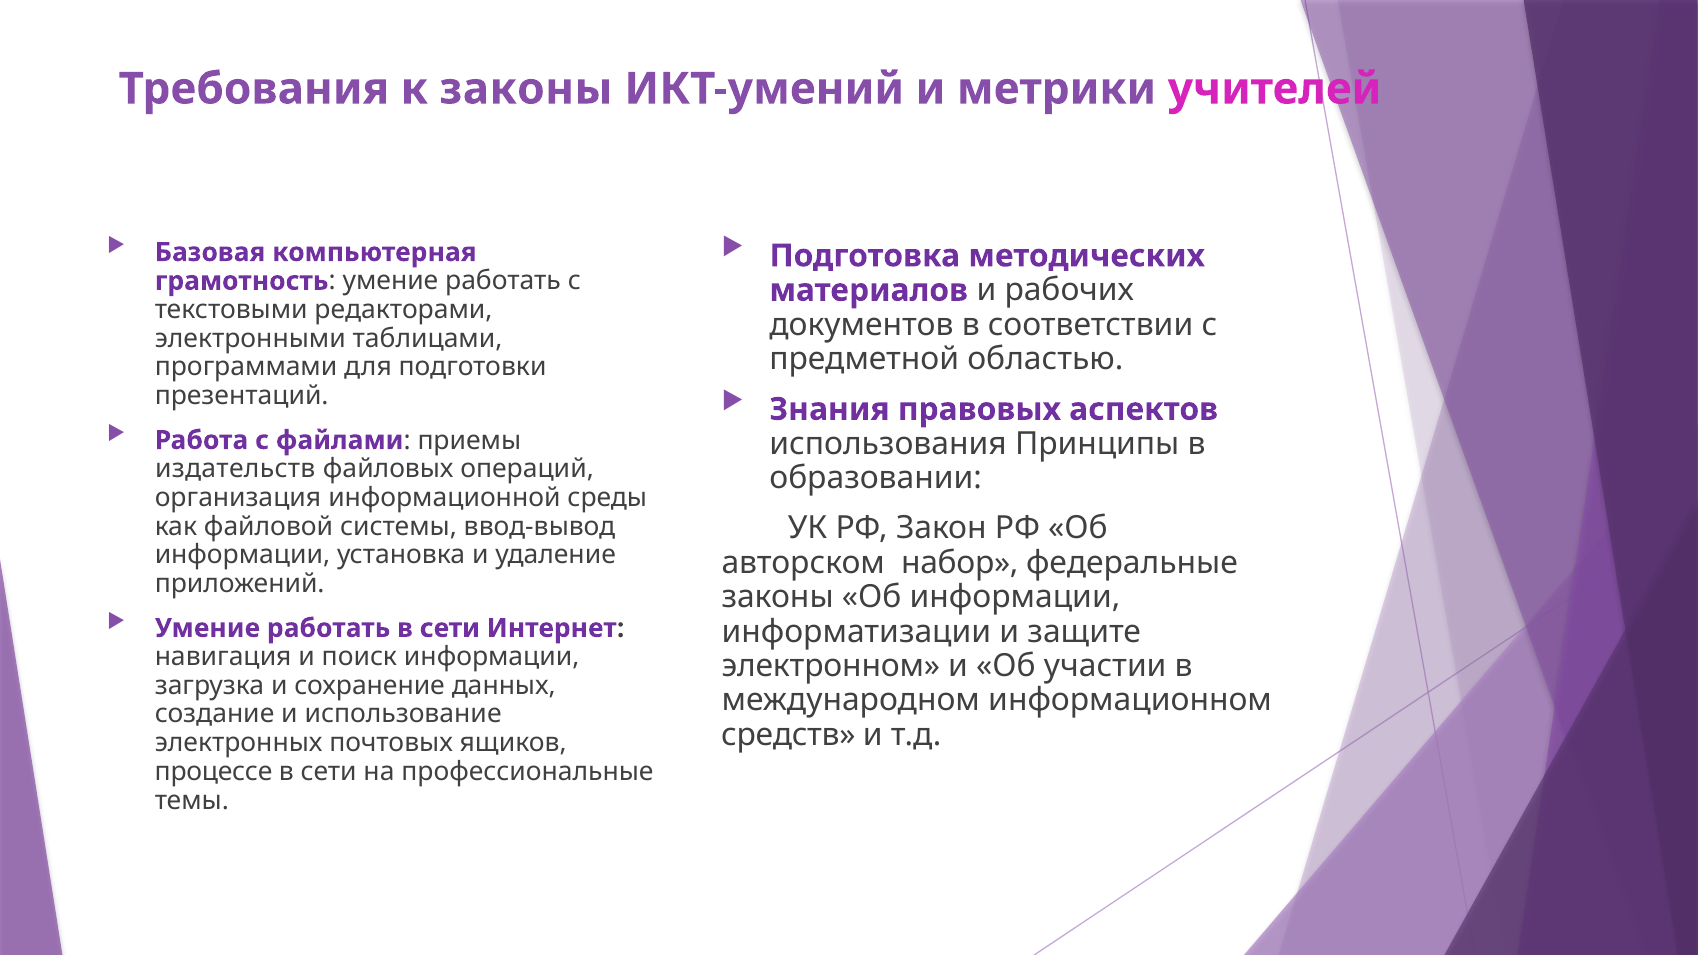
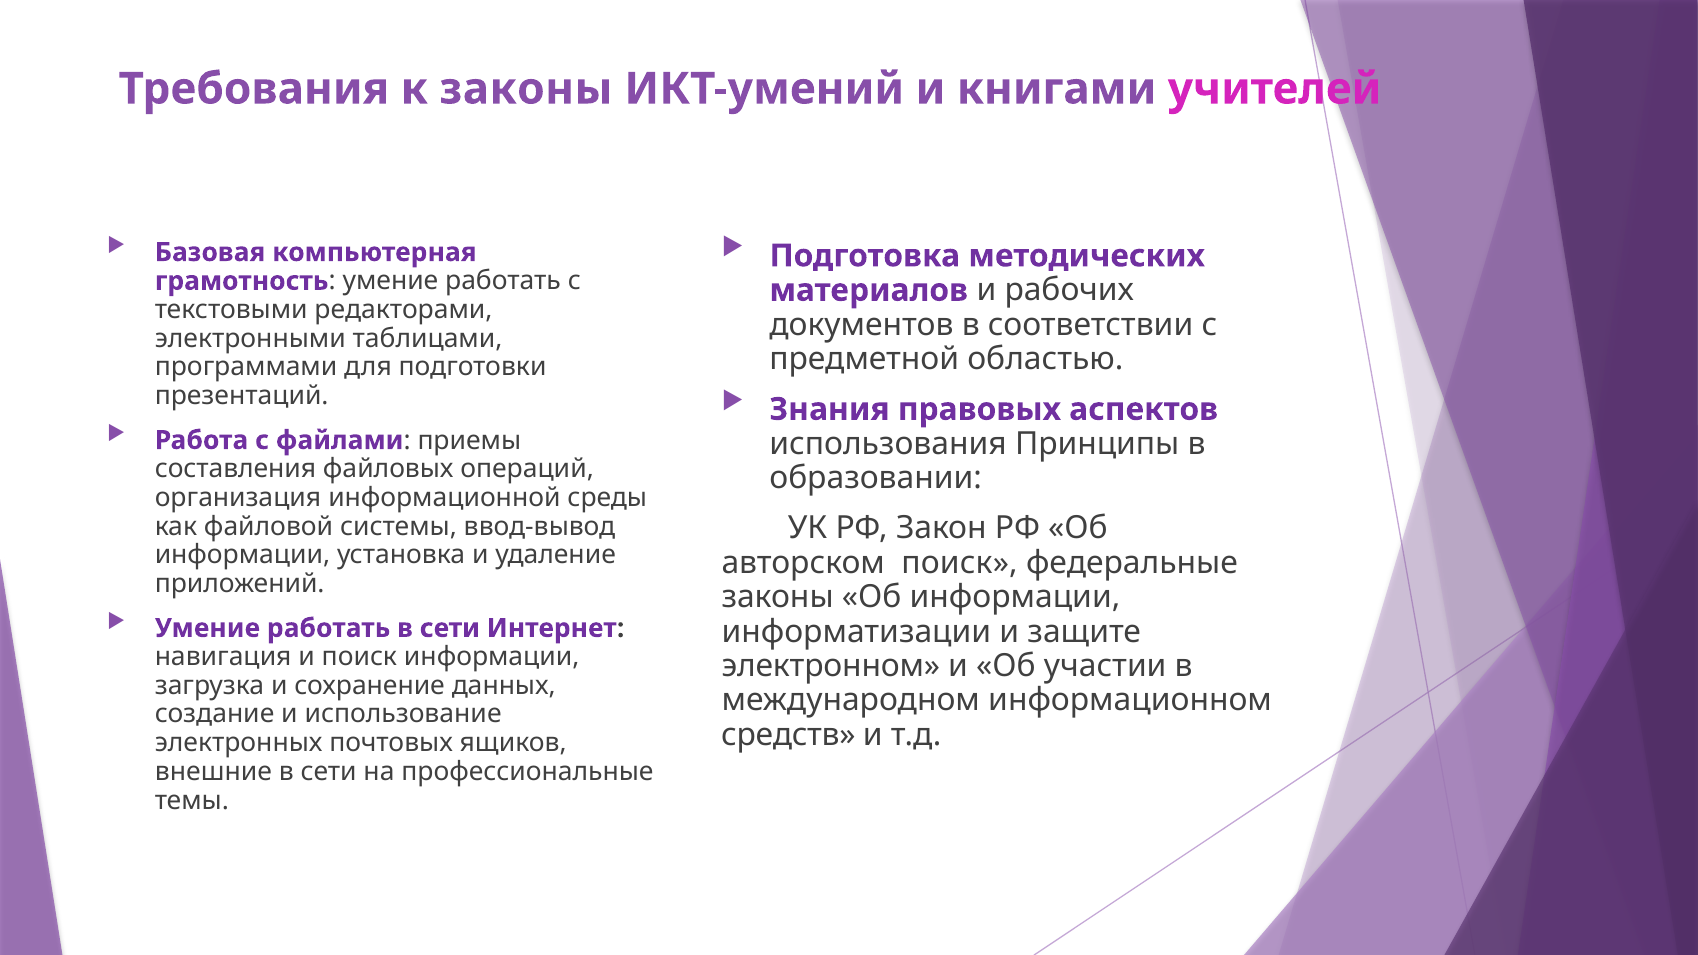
метрики: метрики -> книгами
издательств: издательств -> составления
авторском набор: набор -> поиск
процессе: процессе -> внешние
